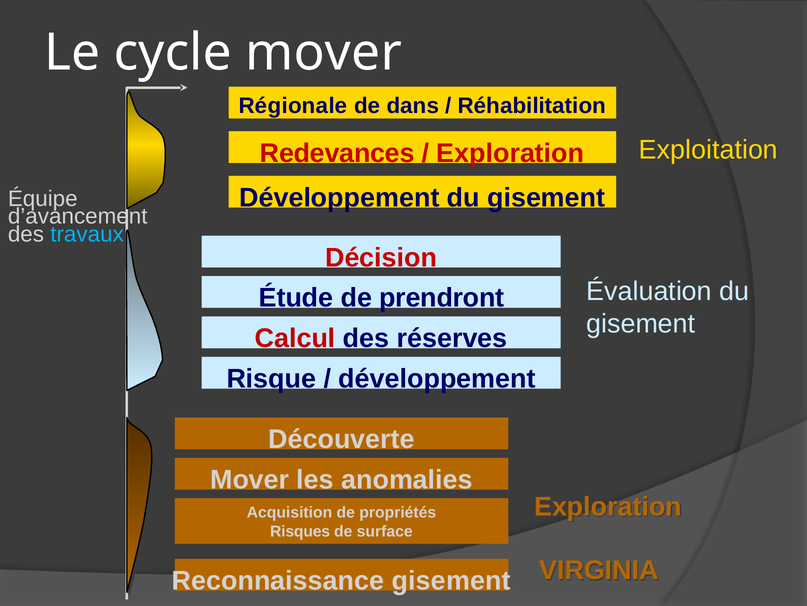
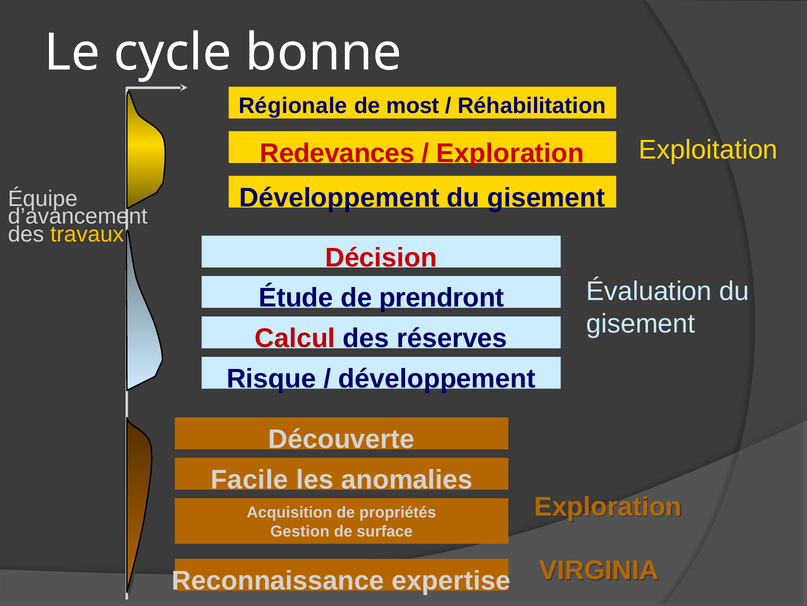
cycle mover: mover -> bonne
dans: dans -> most
travaux colour: light blue -> yellow
Mover at (250, 479): Mover -> Facile
Risques: Risques -> Gestion
Reconnaissance gisement: gisement -> expertise
